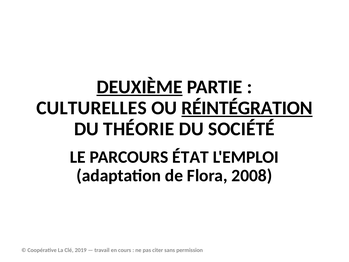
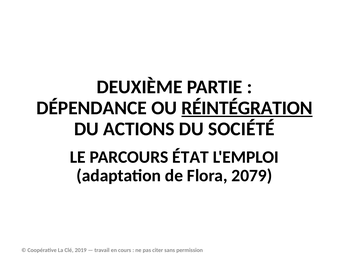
DEUXIÈME underline: present -> none
CULTURELLES: CULTURELLES -> DÉPENDANCE
THÉORIE: THÉORIE -> ACTIONS
2008: 2008 -> 2079
